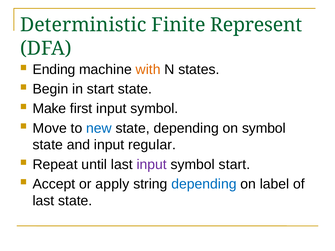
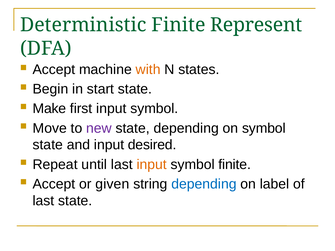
Ending at (54, 70): Ending -> Accept
new colour: blue -> purple
regular: regular -> desired
input at (152, 165) colour: purple -> orange
symbol start: start -> finite
apply: apply -> given
